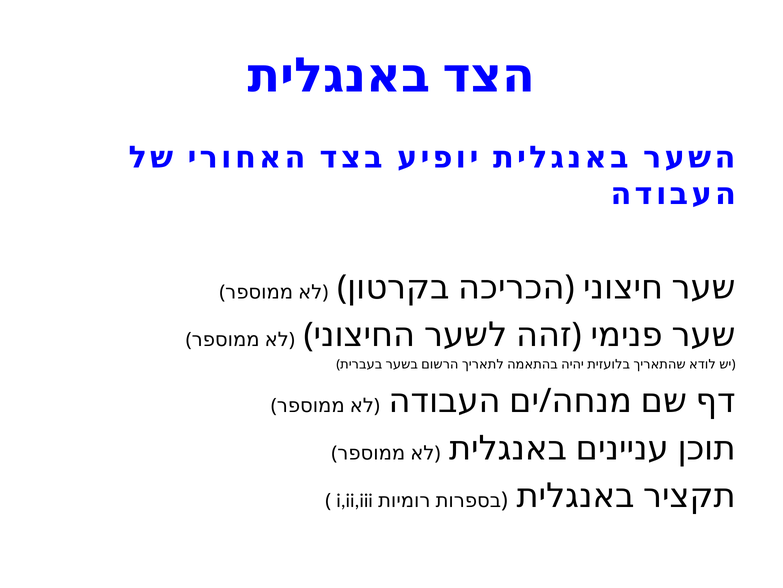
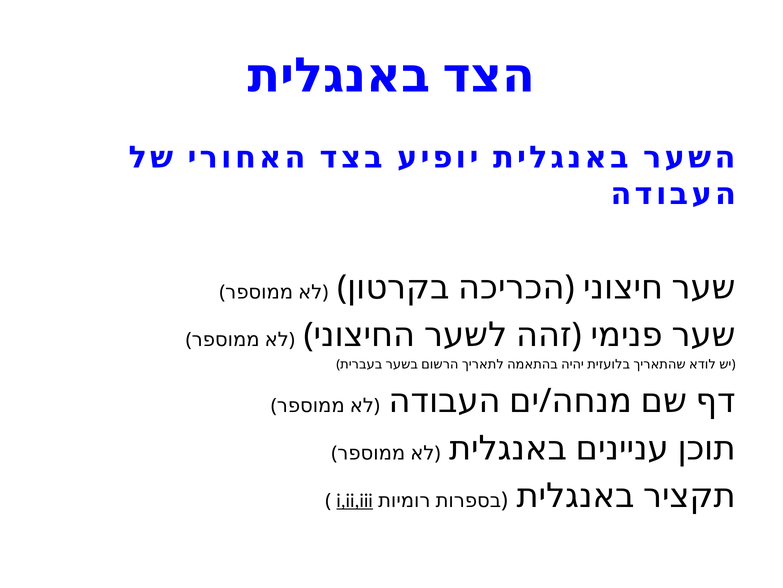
i,ii,iii underline: none -> present
